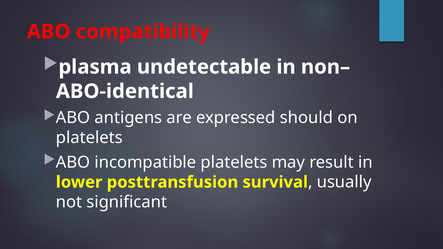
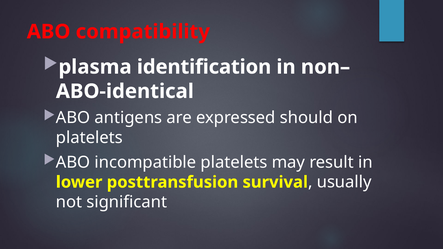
undetectable: undetectable -> identification
